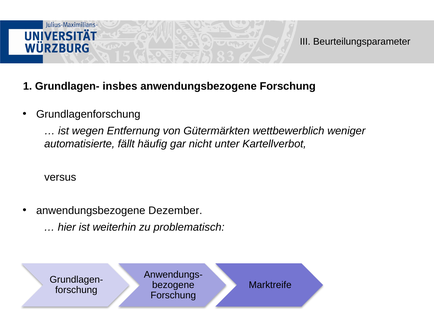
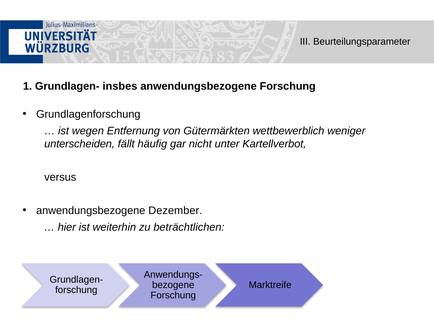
automatisierte: automatisierte -> unterscheiden
problematisch: problematisch -> beträchtlichen
